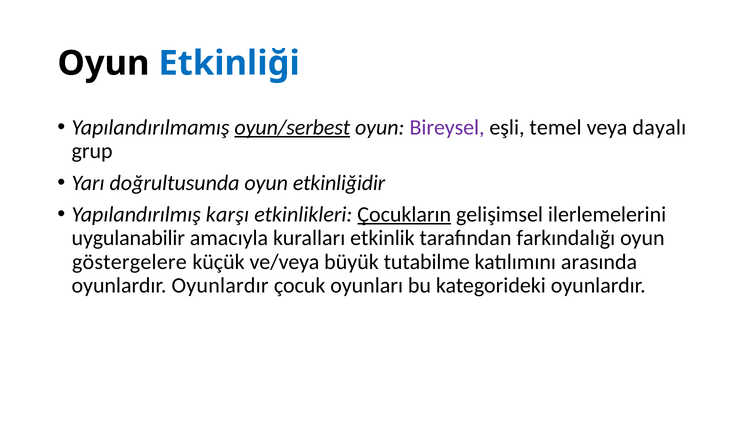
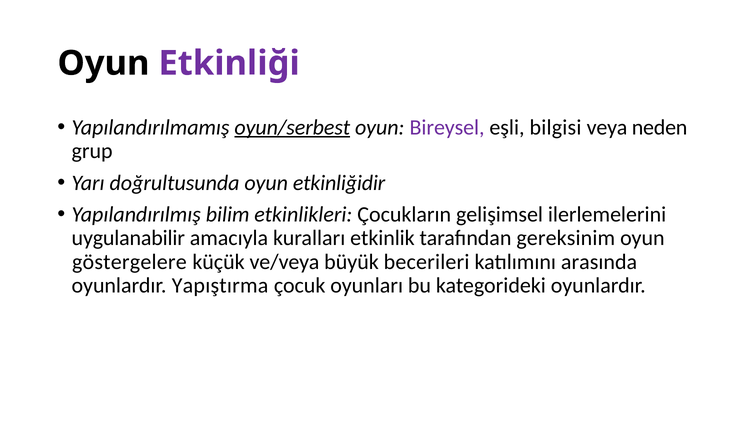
Etkinliği colour: blue -> purple
temel: temel -> bilgisi
dayalı: dayalı -> neden
karşı: karşı -> bilim
Çocukların underline: present -> none
farkındalığı: farkındalığı -> gereksinim
tutabilme: tutabilme -> becerileri
oyunlardır Oyunlardır: Oyunlardır -> Yapıştırma
